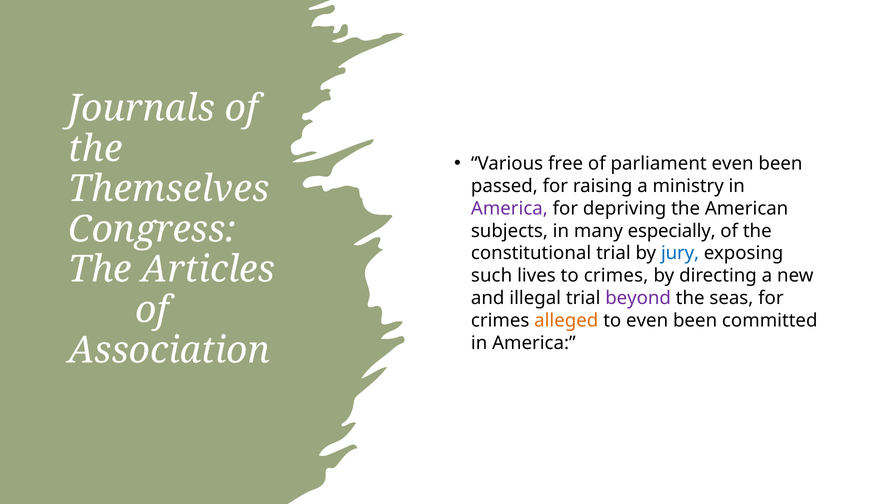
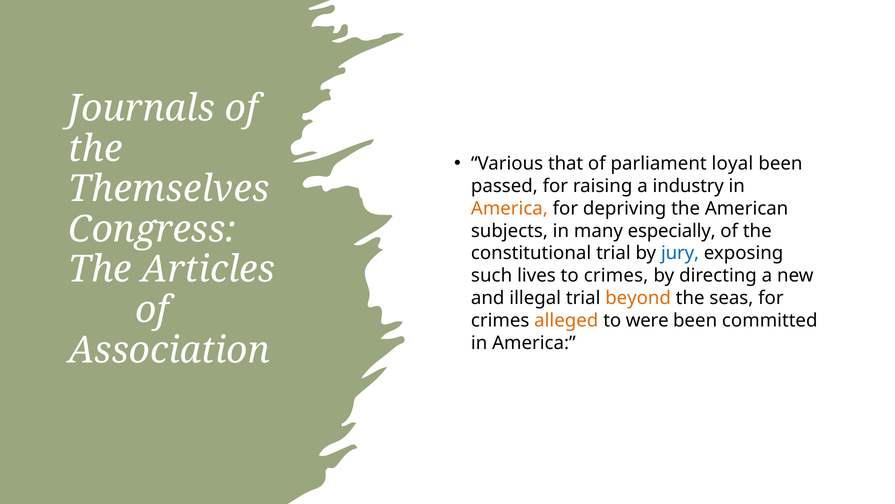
free: free -> that
parliament even: even -> loyal
ministry: ministry -> industry
America at (509, 208) colour: purple -> orange
beyond colour: purple -> orange
to even: even -> were
